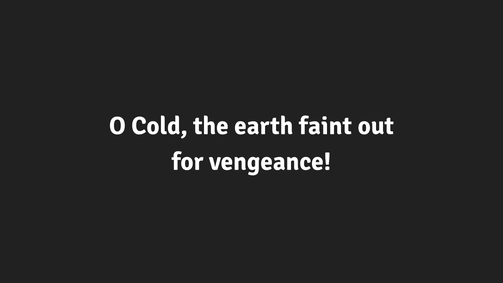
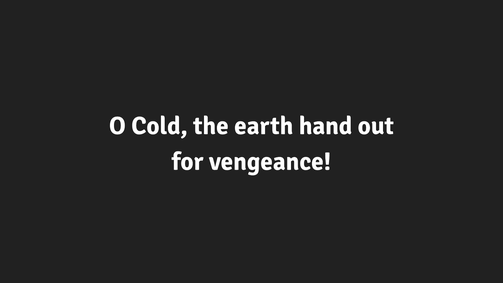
faint: faint -> hand
